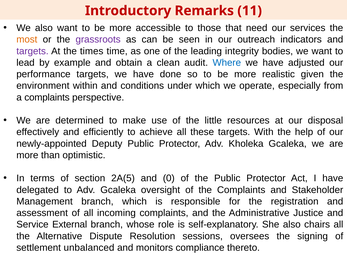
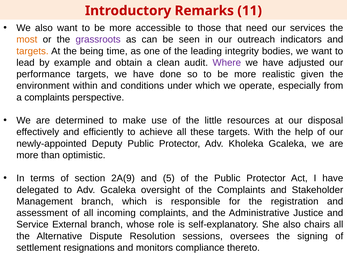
targets at (32, 51) colour: purple -> orange
times: times -> being
Where colour: blue -> purple
2A(5: 2A(5 -> 2A(9
0: 0 -> 5
unbalanced: unbalanced -> resignations
